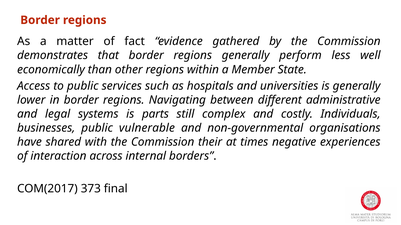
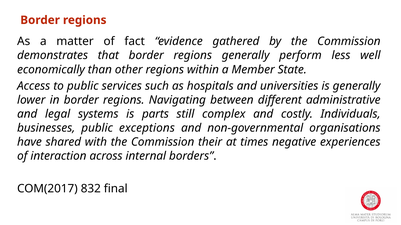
vulnerable: vulnerable -> exceptions
373: 373 -> 832
